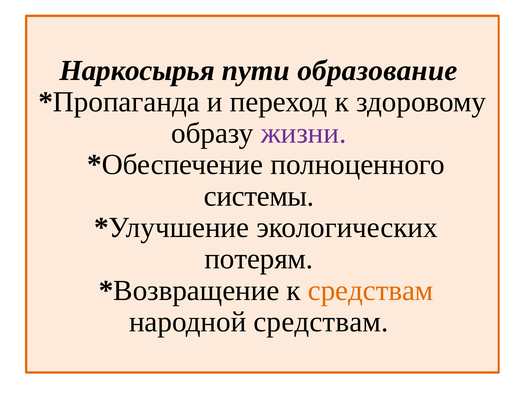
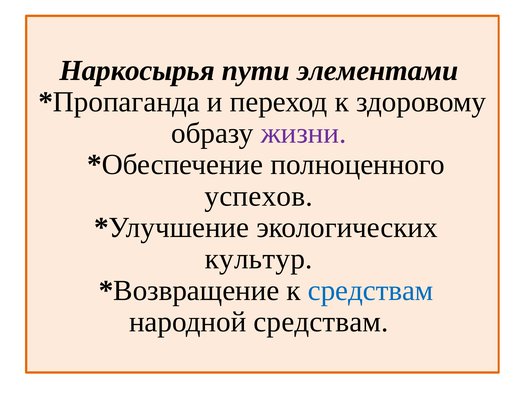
образование: образование -> элементами
системы: системы -> успехов
потерям: потерям -> культур
средствам at (371, 291) colour: orange -> blue
